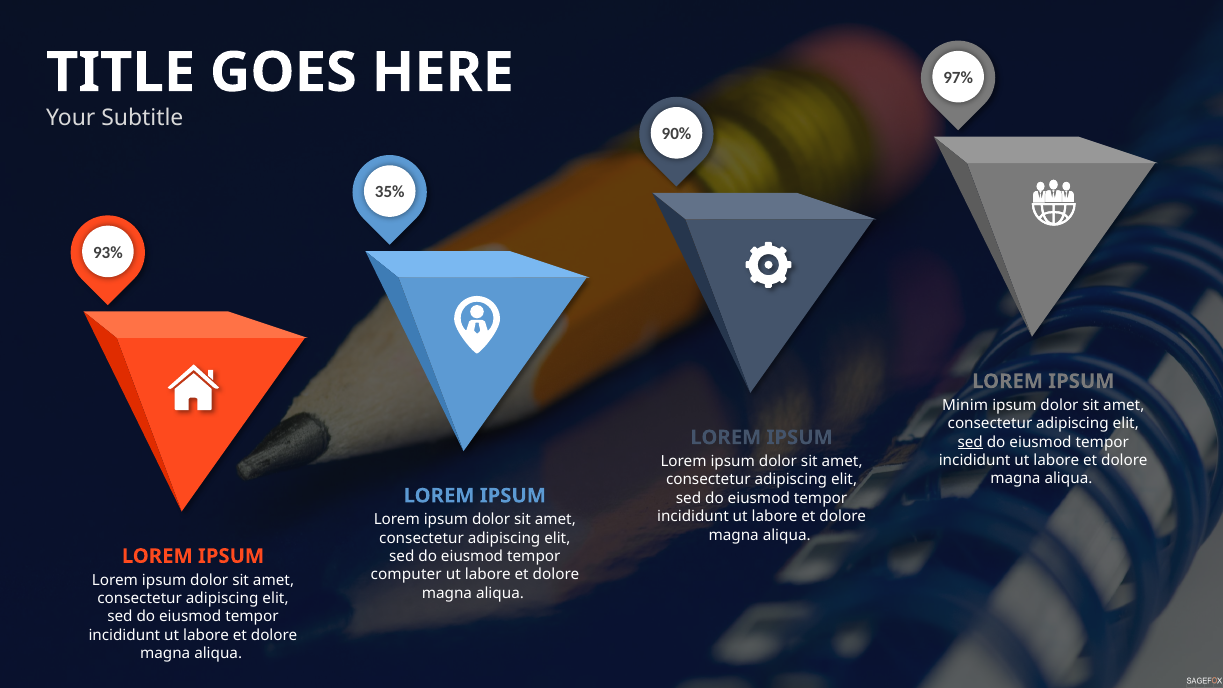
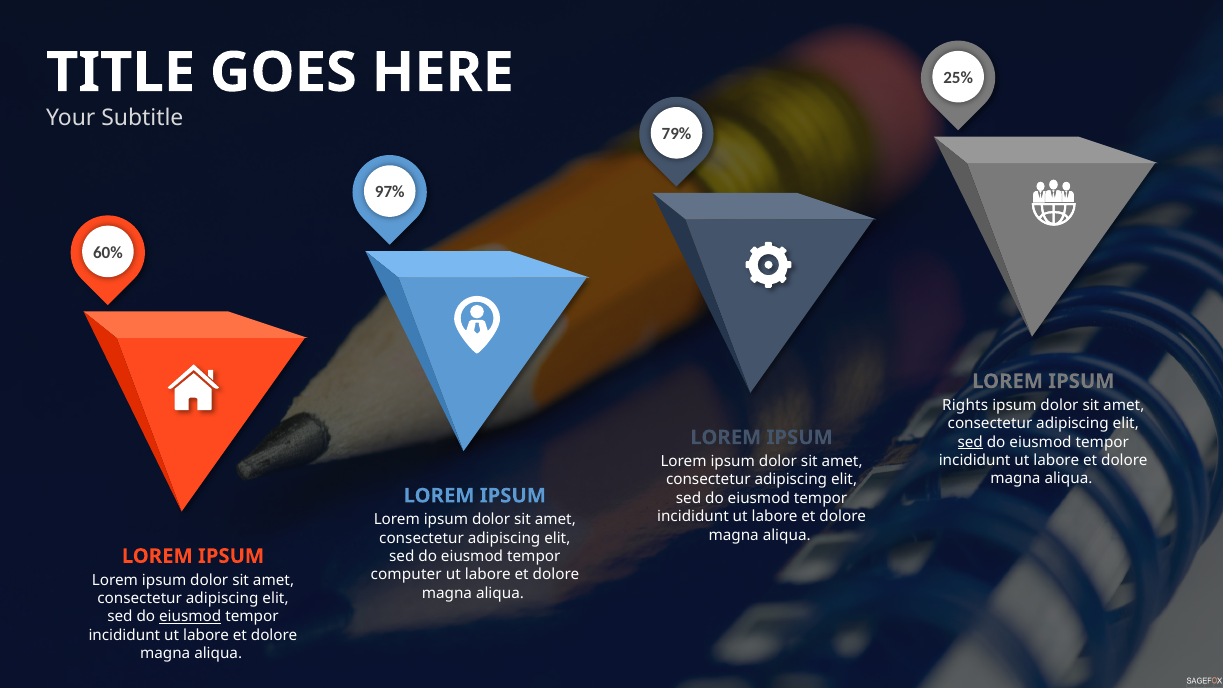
97%: 97% -> 25%
90%: 90% -> 79%
35%: 35% -> 97%
93%: 93% -> 60%
Minim: Minim -> Rights
eiusmod at (190, 617) underline: none -> present
